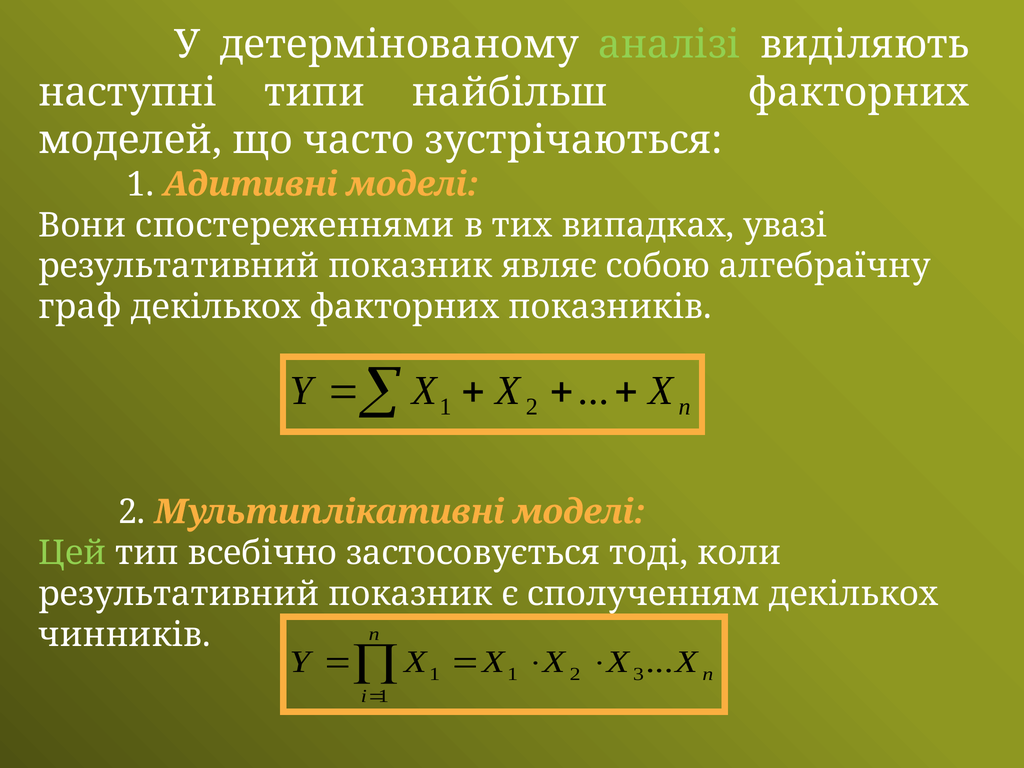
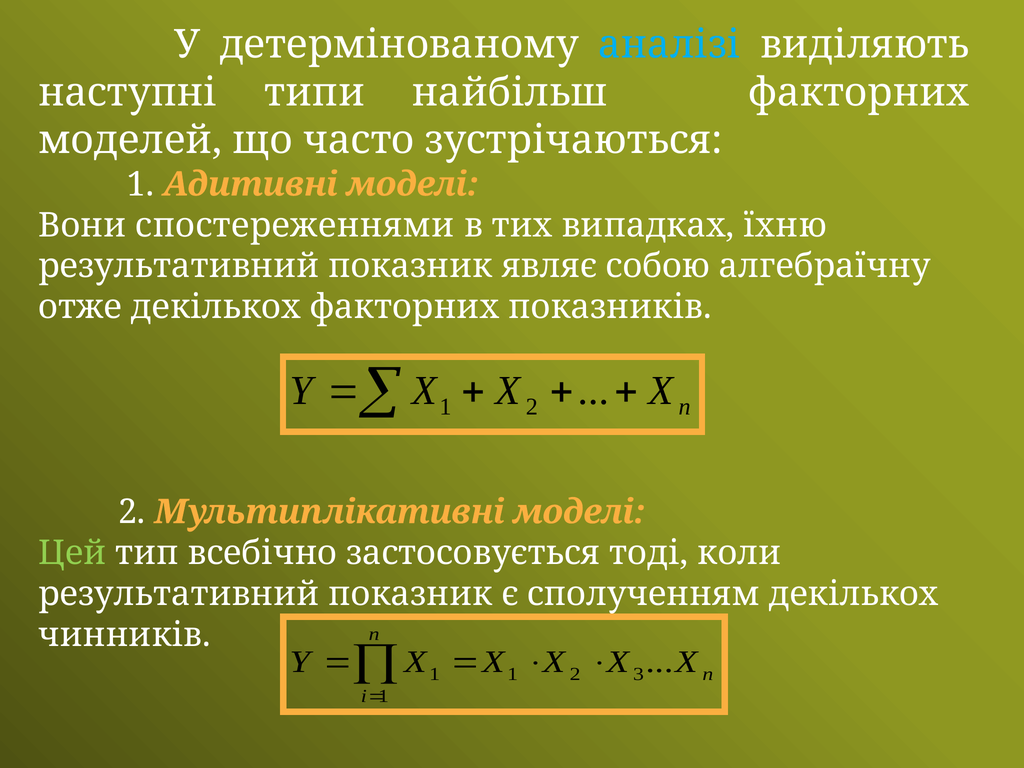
аналізі colour: light green -> light blue
увазі: увазі -> їхню
граф: граф -> отже
